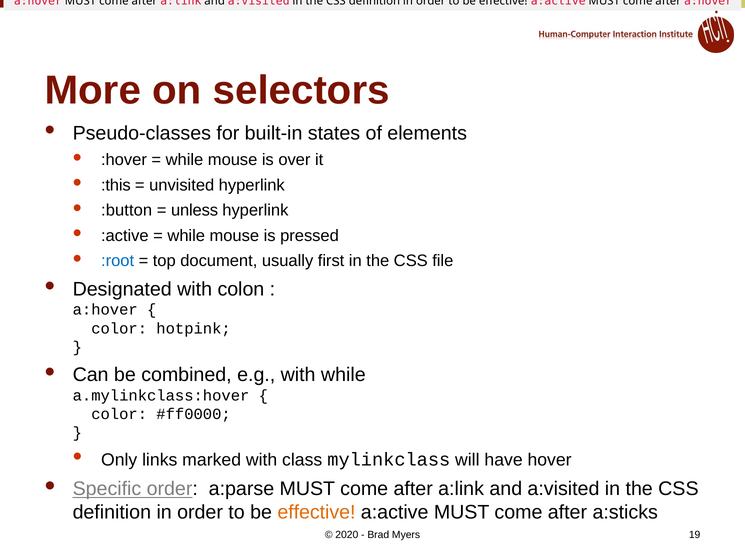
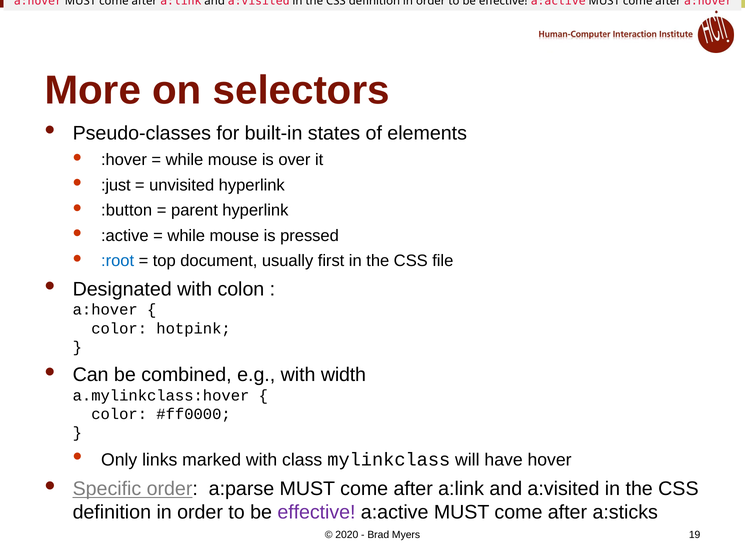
:this: :this -> :just
unless: unless -> parent
with while: while -> width
effective at (316, 512) colour: orange -> purple
